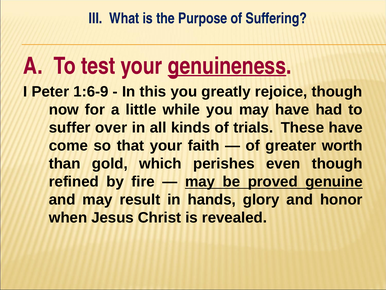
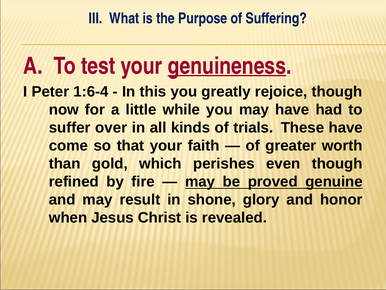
1:6-9: 1:6-9 -> 1:6-4
hands: hands -> shone
